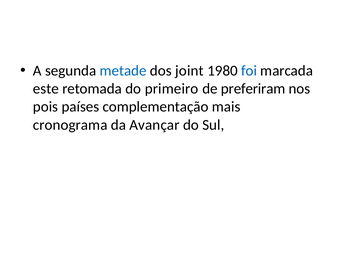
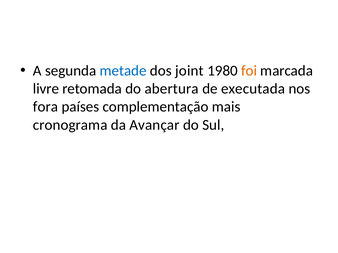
foi colour: blue -> orange
este: este -> livre
primeiro: primeiro -> abertura
preferiram: preferiram -> executada
pois: pois -> fora
